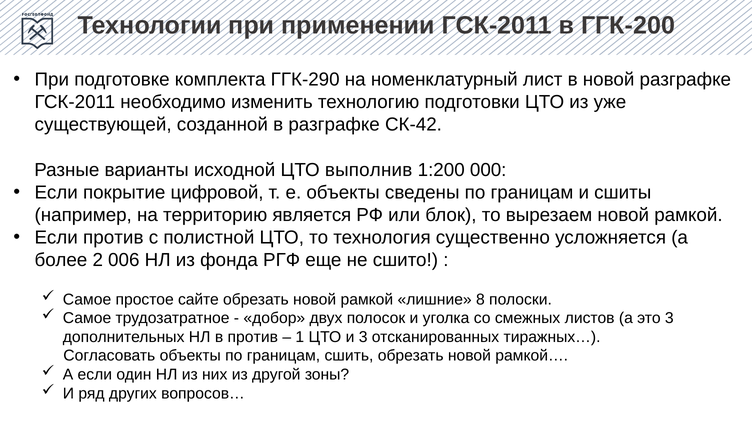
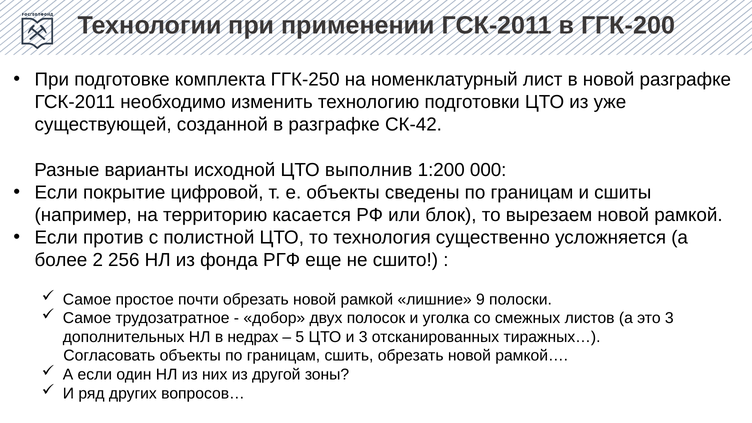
ГГК-290: ГГК-290 -> ГГК-250
является: является -> касается
006: 006 -> 256
сайте: сайте -> почти
8: 8 -> 9
в против: против -> недрaх
1: 1 -> 5
